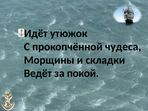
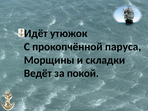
чудеса: чудеса -> паруса
